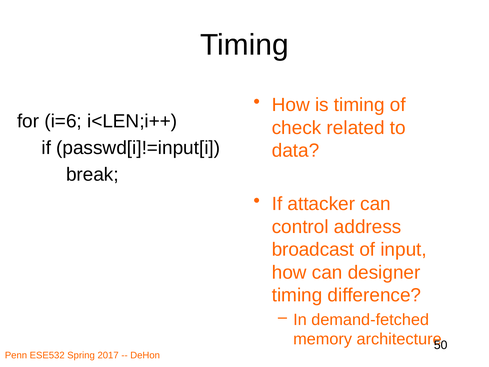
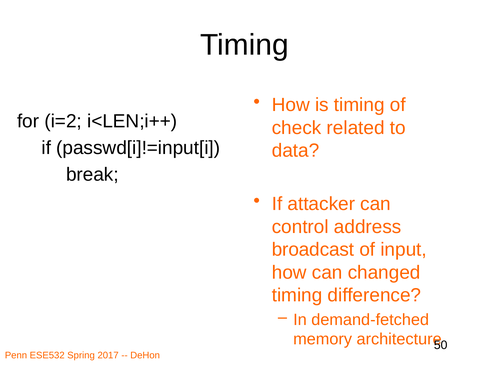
i=6: i=6 -> i=2
designer: designer -> changed
